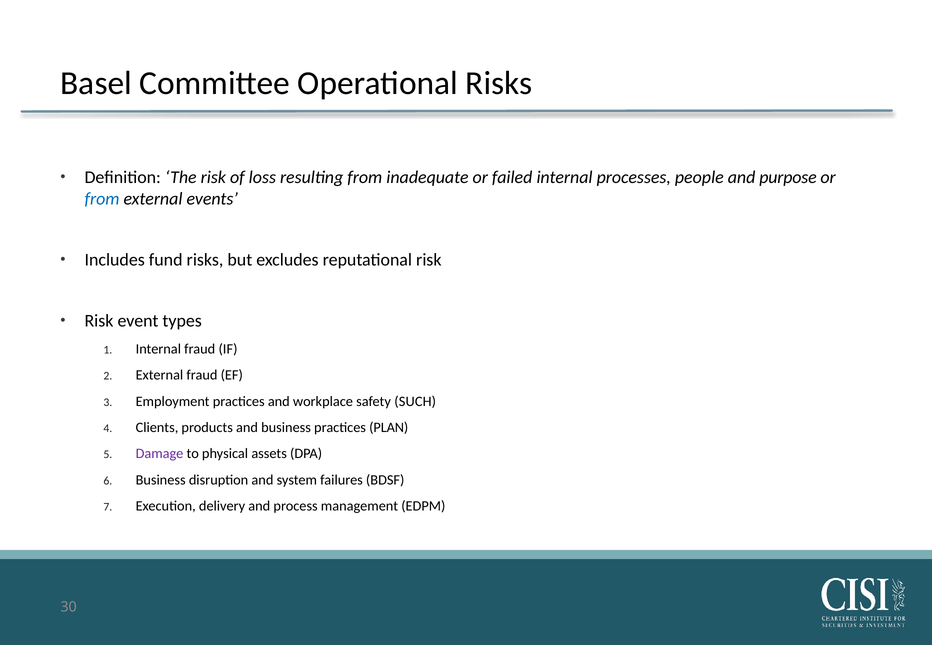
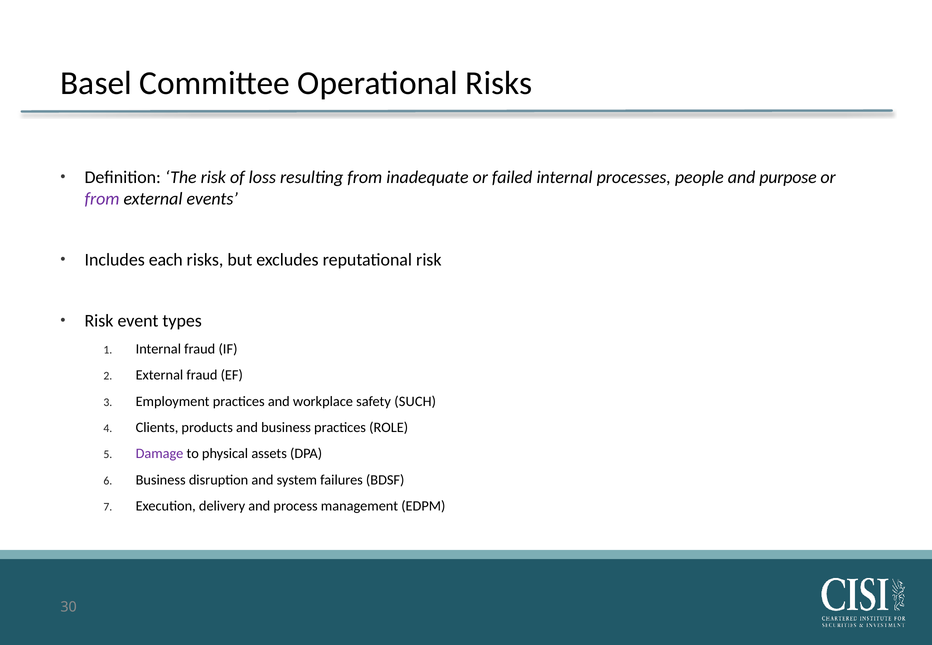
from at (102, 199) colour: blue -> purple
fund: fund -> each
PLAN: PLAN -> ROLE
